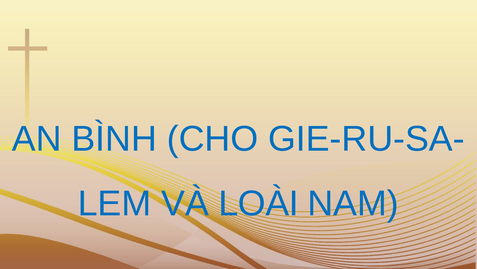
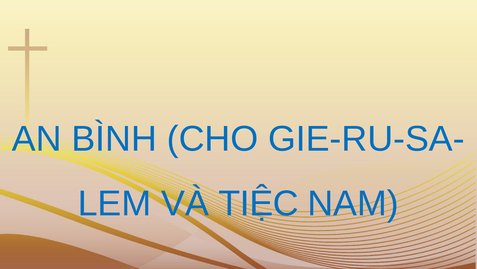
LOÀI: LOÀI -> TIỆC
